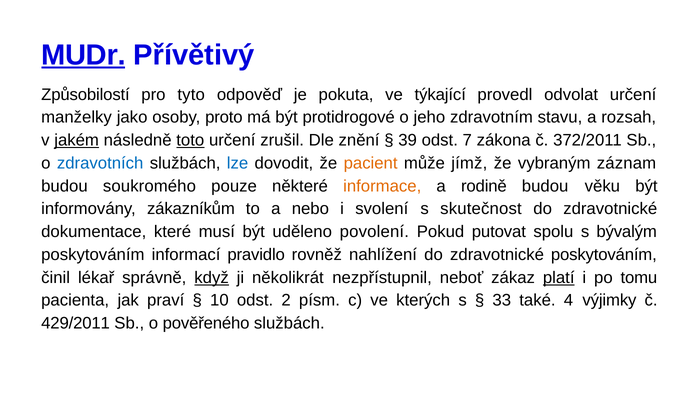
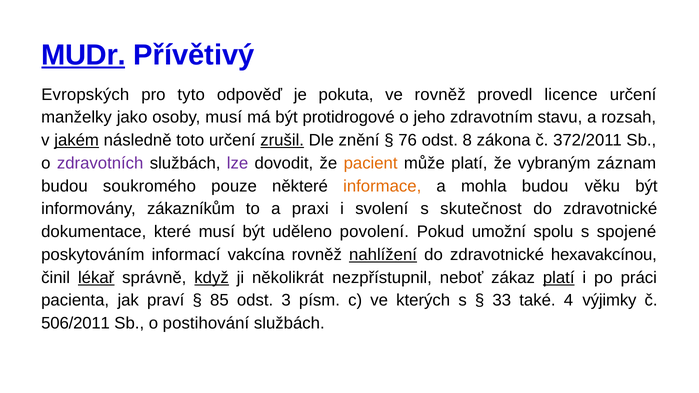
Způsobilostí: Způsobilostí -> Evropských
ve týkající: týkající -> rovněž
odvolat: odvolat -> licence
osoby proto: proto -> musí
toto underline: present -> none
zrušil underline: none -> present
39: 39 -> 76
7: 7 -> 8
zdravotních colour: blue -> purple
lze colour: blue -> purple
může jímž: jímž -> platí
rodině: rodině -> mohla
nebo: nebo -> praxi
putovat: putovat -> umožní
bývalým: bývalým -> spojené
pravidlo: pravidlo -> vakcína
nahlížení underline: none -> present
zdravotnické poskytováním: poskytováním -> hexavakcínou
lékař underline: none -> present
tomu: tomu -> práci
10: 10 -> 85
2: 2 -> 3
429/2011: 429/2011 -> 506/2011
pověřeného: pověřeného -> postihování
